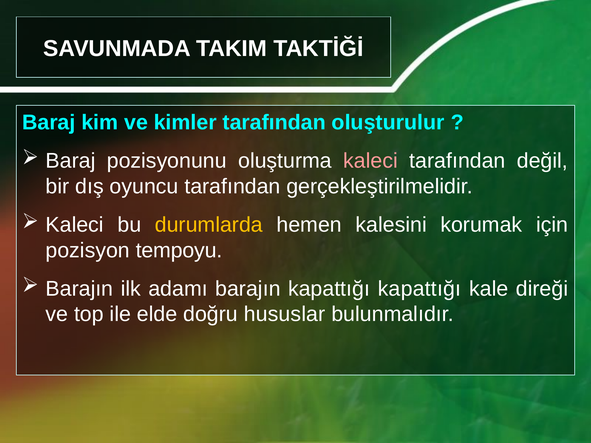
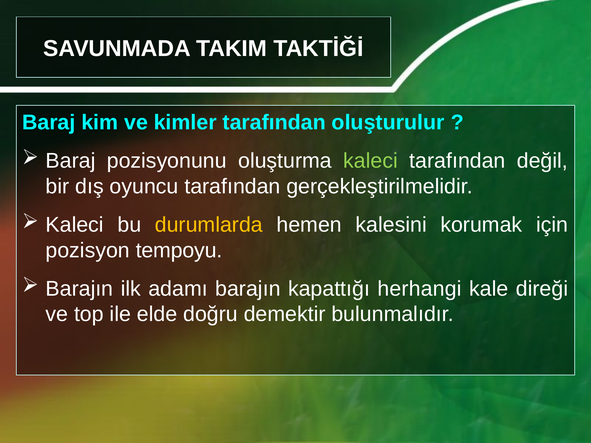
kaleci at (371, 161) colour: pink -> light green
kapattığı kapattığı: kapattığı -> herhangi
hususlar: hususlar -> demektir
